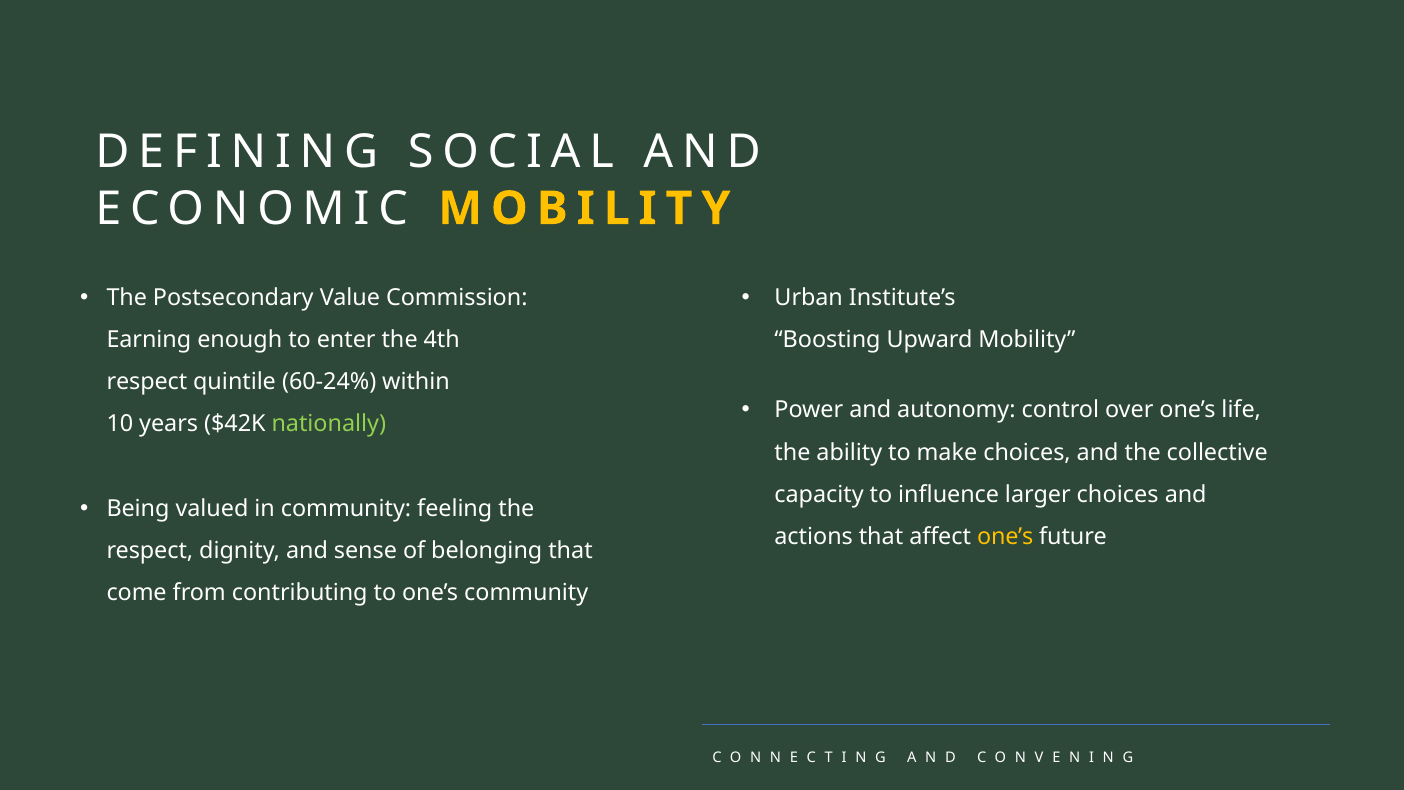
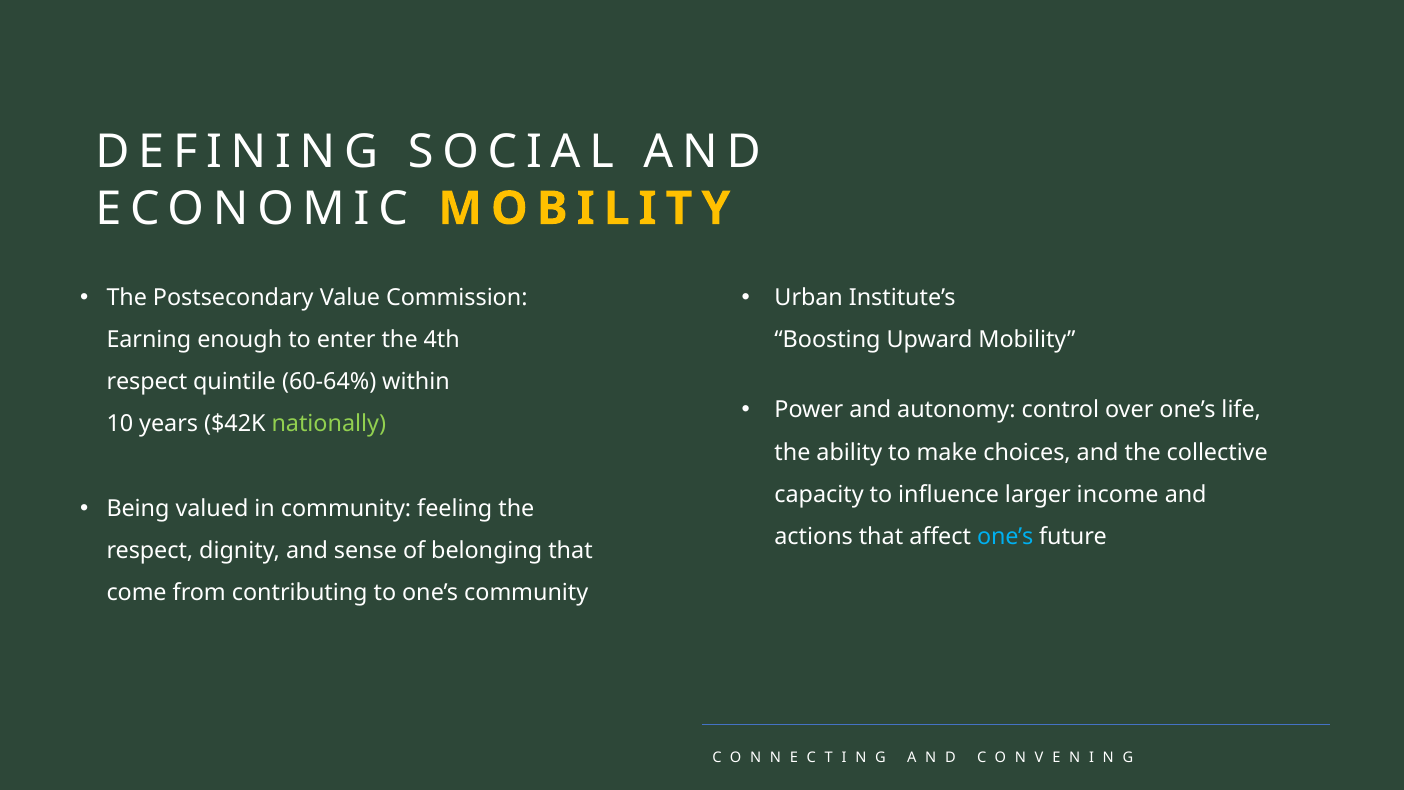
60-24%: 60-24% -> 60-64%
larger choices: choices -> income
one’s at (1005, 536) colour: yellow -> light blue
